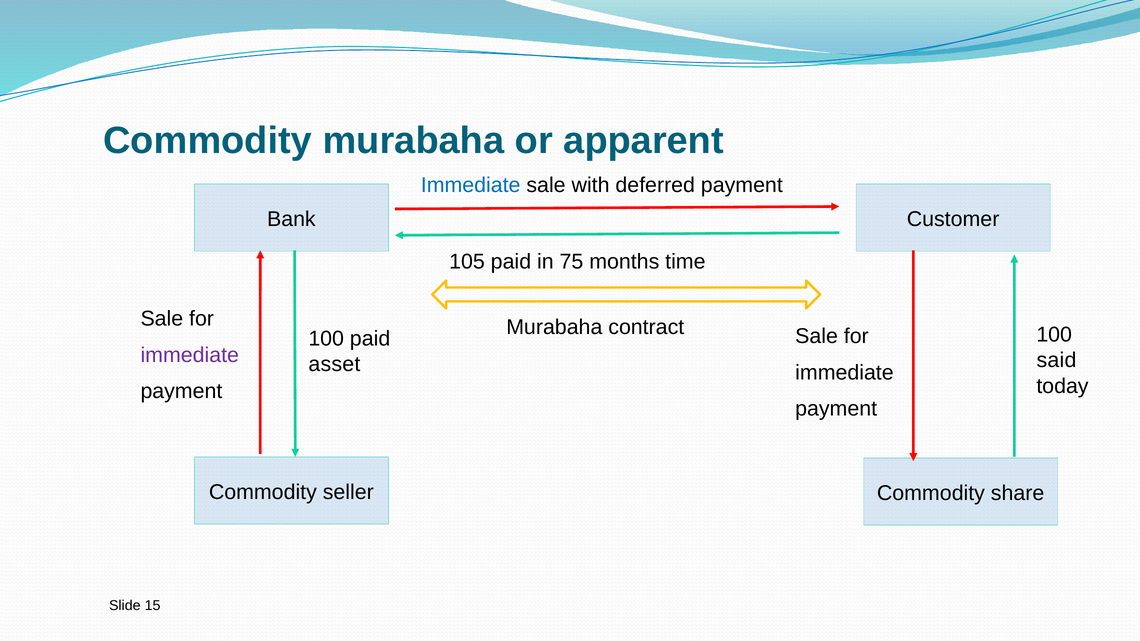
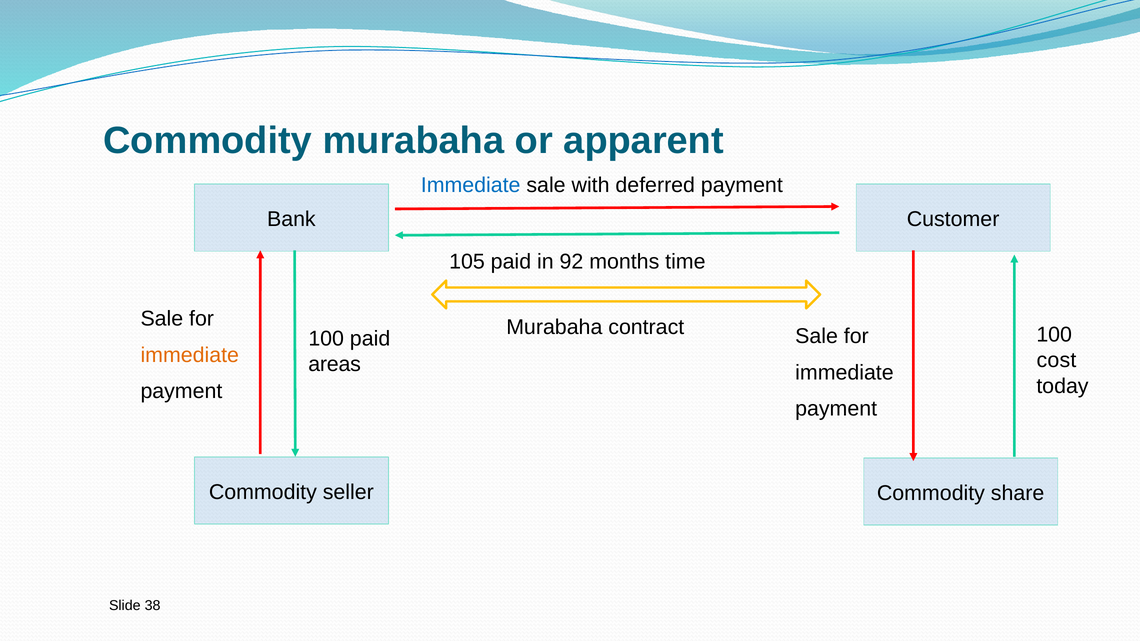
75: 75 -> 92
immediate at (190, 355) colour: purple -> orange
said: said -> cost
asset: asset -> areas
15: 15 -> 38
